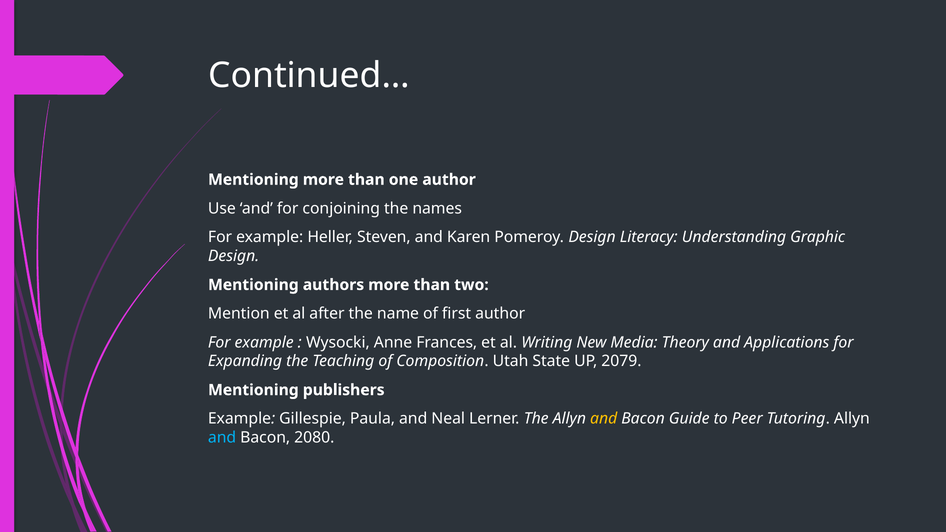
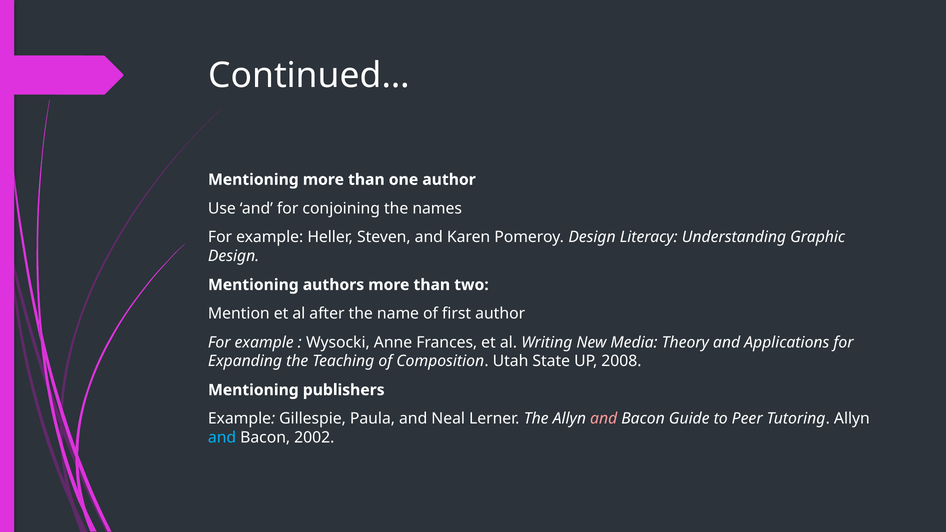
2079: 2079 -> 2008
and at (604, 419) colour: yellow -> pink
2080: 2080 -> 2002
